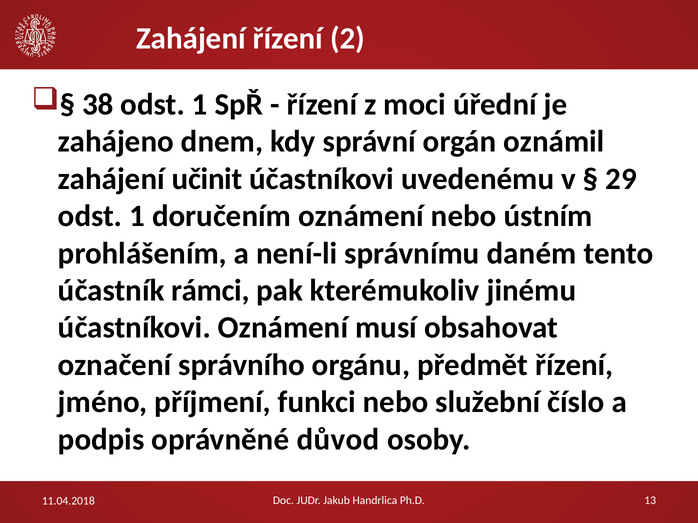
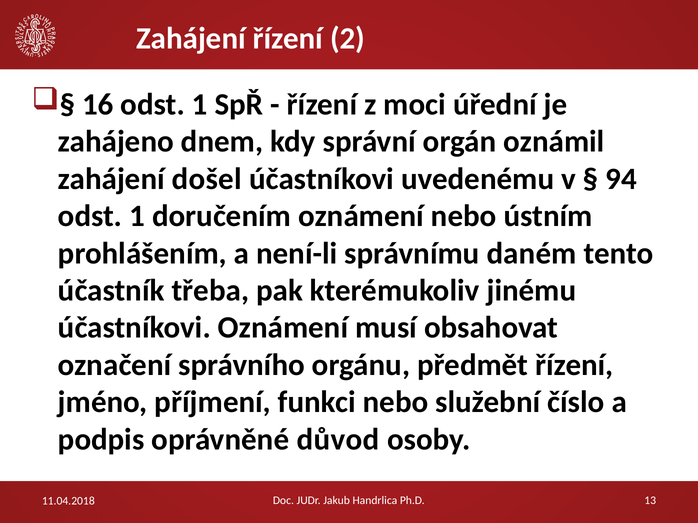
38: 38 -> 16
učinit: učinit -> došel
29: 29 -> 94
rámci: rámci -> třeba
